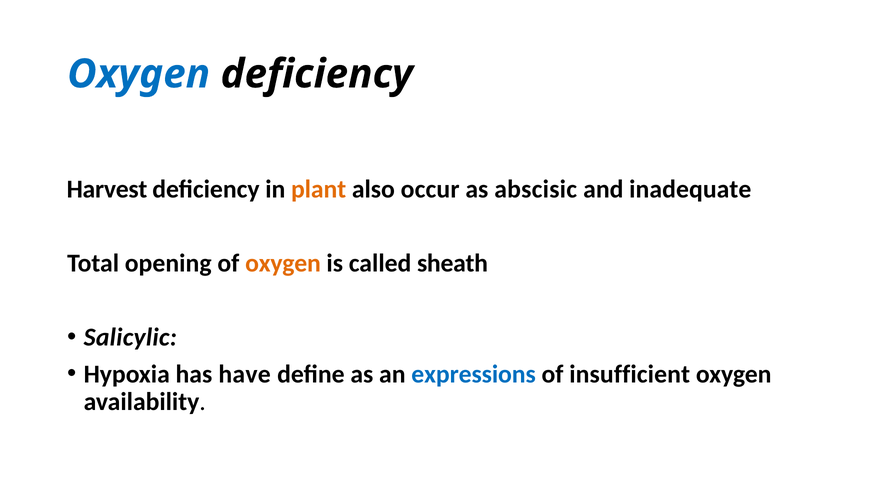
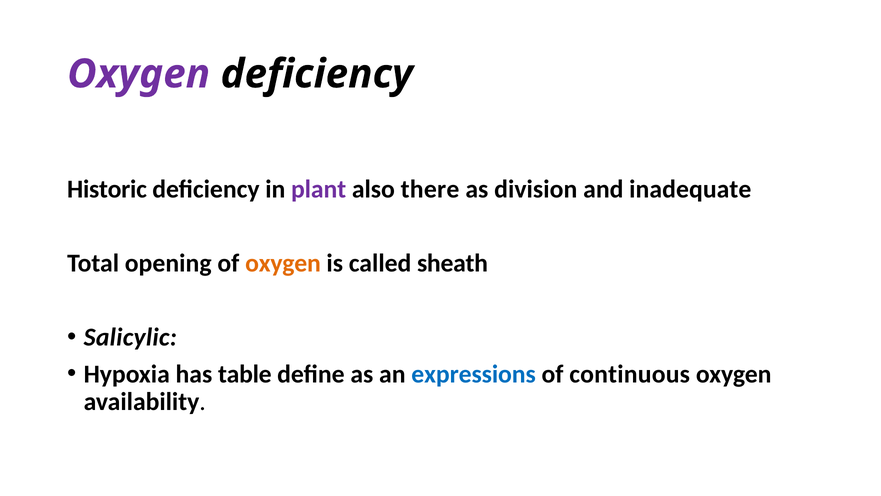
Oxygen at (139, 74) colour: blue -> purple
Harvest: Harvest -> Historic
plant colour: orange -> purple
occur: occur -> there
abscisic: abscisic -> division
have: have -> table
insufficient: insufficient -> continuous
